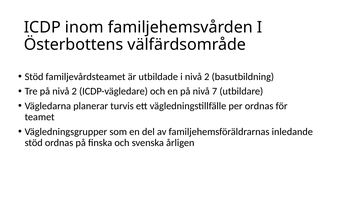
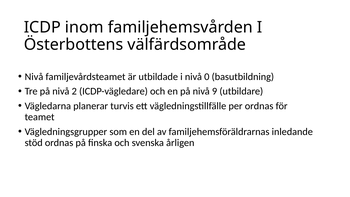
Stöd at (34, 77): Stöd -> Nivå
i nivå 2: 2 -> 0
7: 7 -> 9
